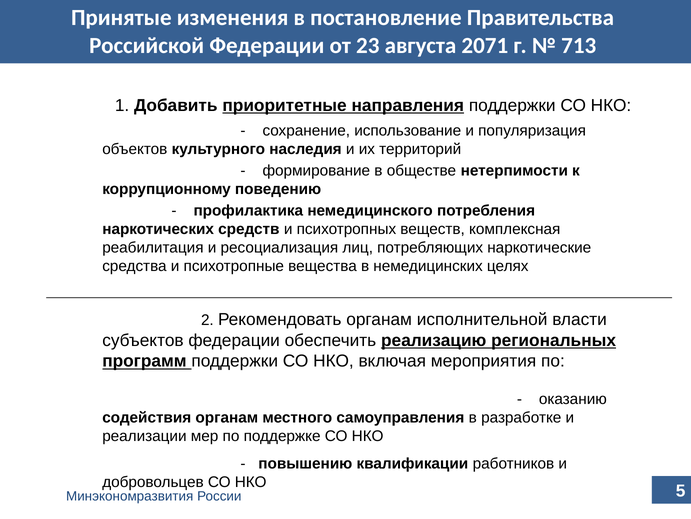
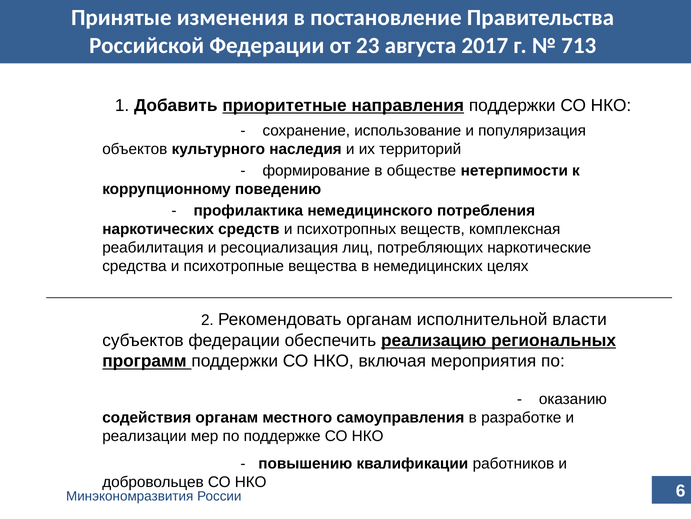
2071: 2071 -> 2017
5: 5 -> 6
